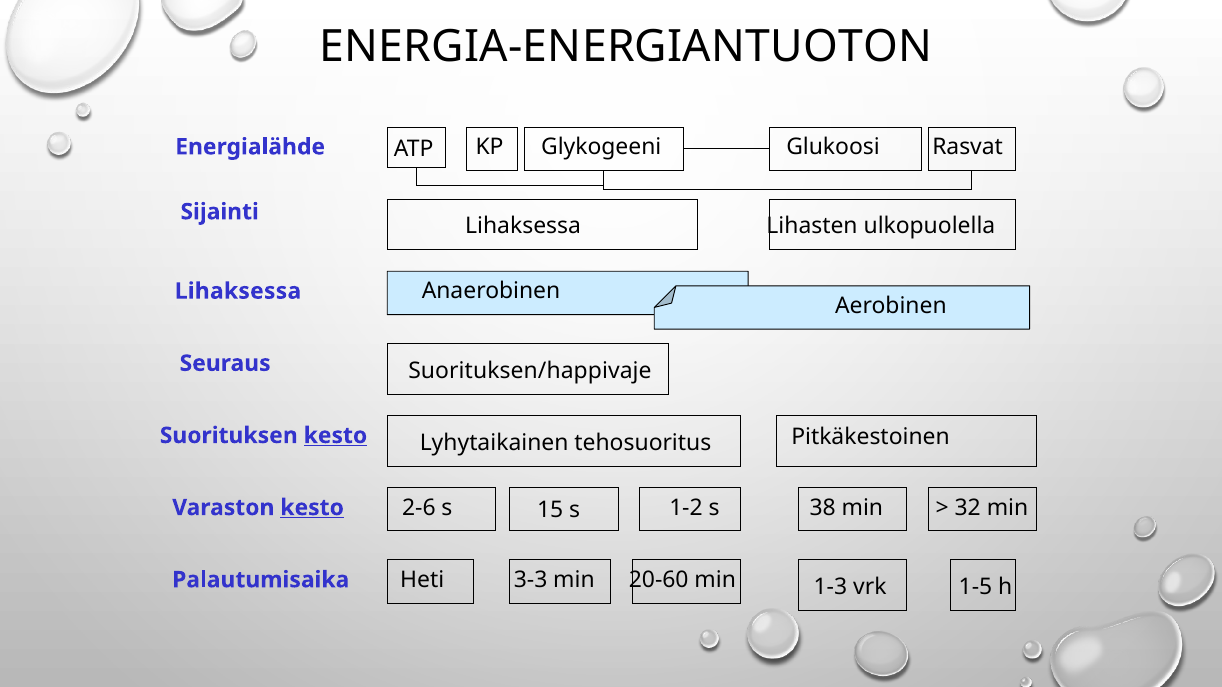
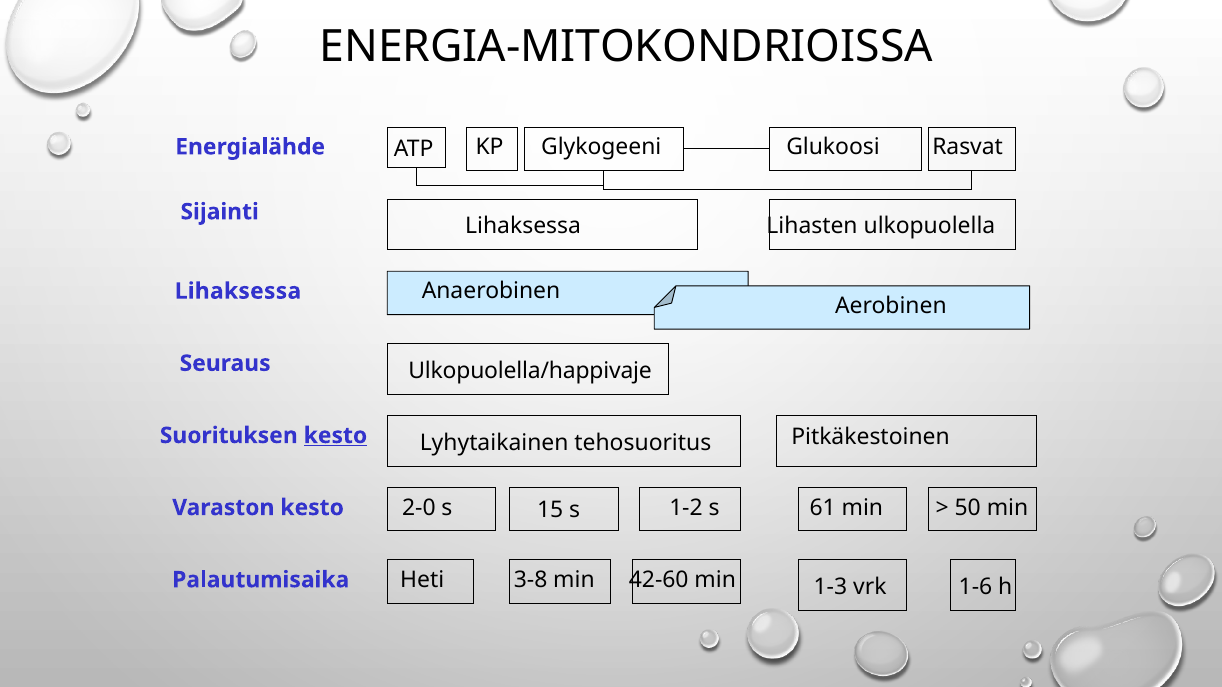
ENERGIA-ENERGIANTUOTON: ENERGIA-ENERGIANTUOTON -> ENERGIA-MITOKONDRIOISSA
Suorituksen/happivaje: Suorituksen/happivaje -> Ulkopuolella/happivaje
2-6: 2-6 -> 2-0
38: 38 -> 61
32: 32 -> 50
kesto at (312, 508) underline: present -> none
3-3: 3-3 -> 3-8
20-60: 20-60 -> 42-60
1-5: 1-5 -> 1-6
